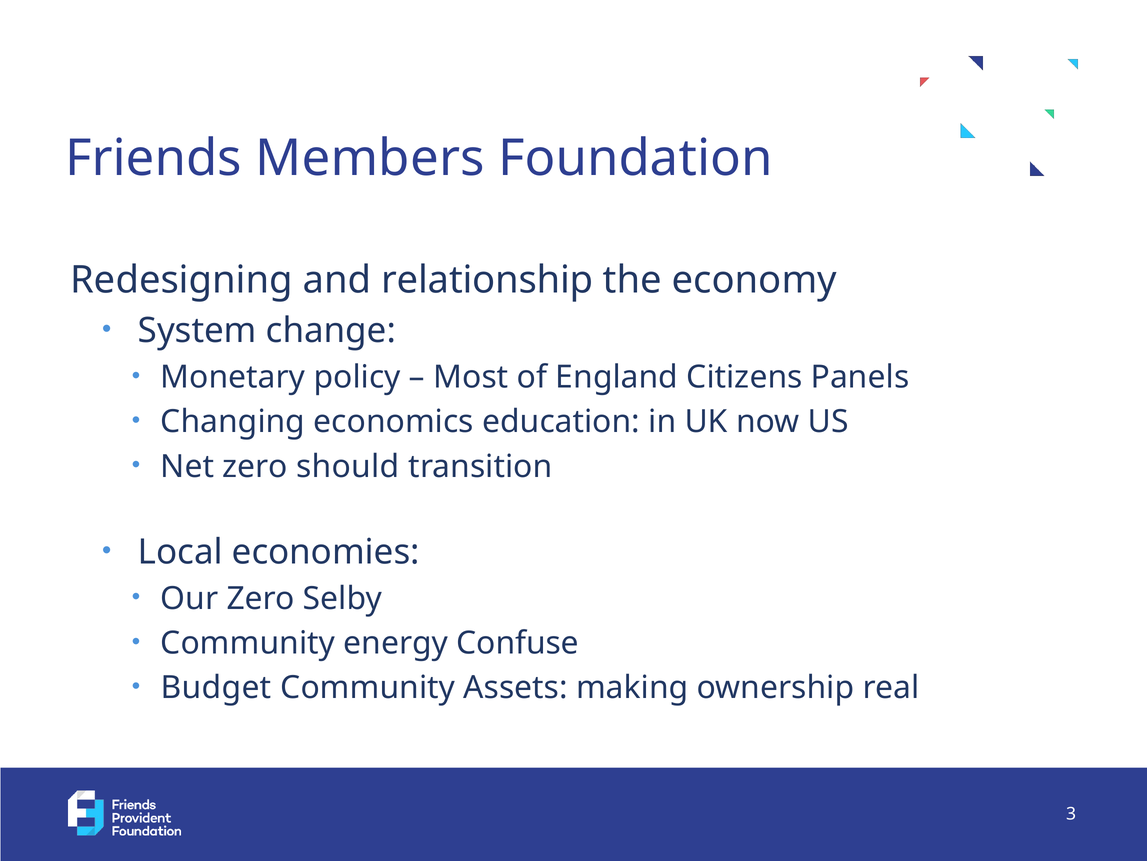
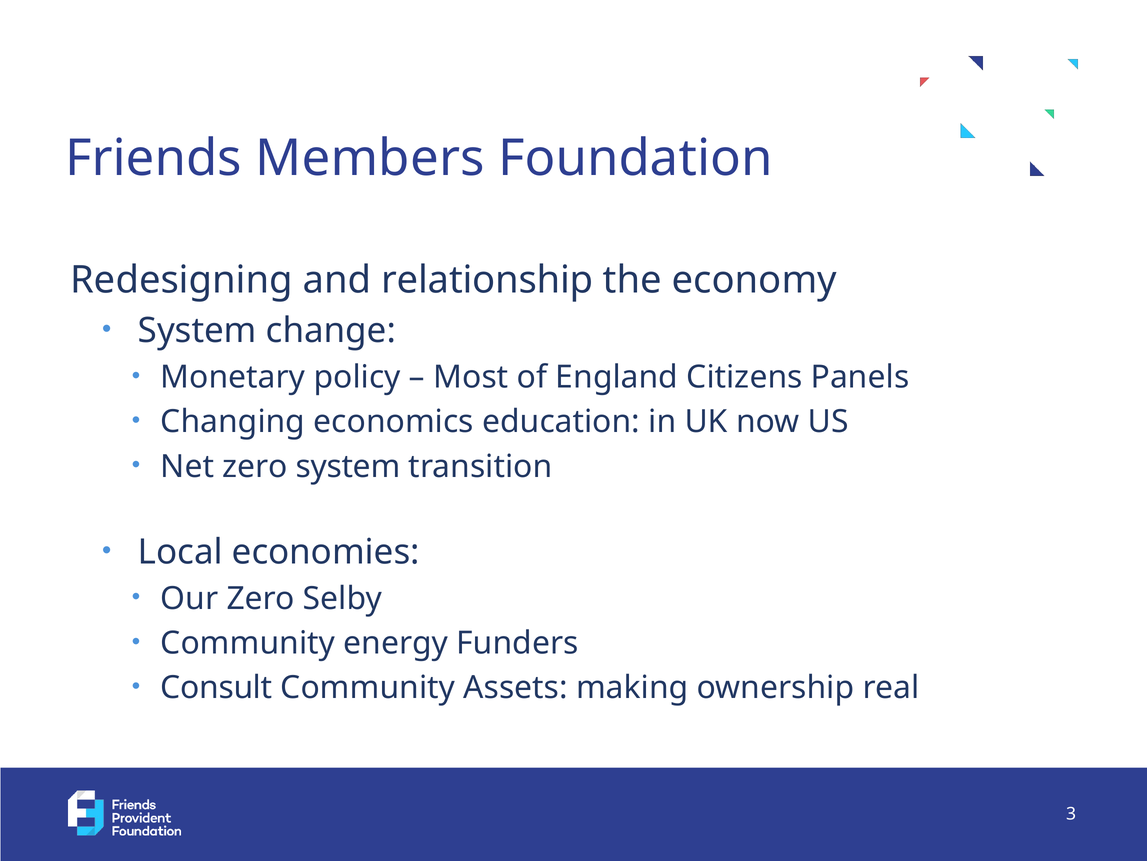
zero should: should -> system
Confuse: Confuse -> Funders
Budget: Budget -> Consult
